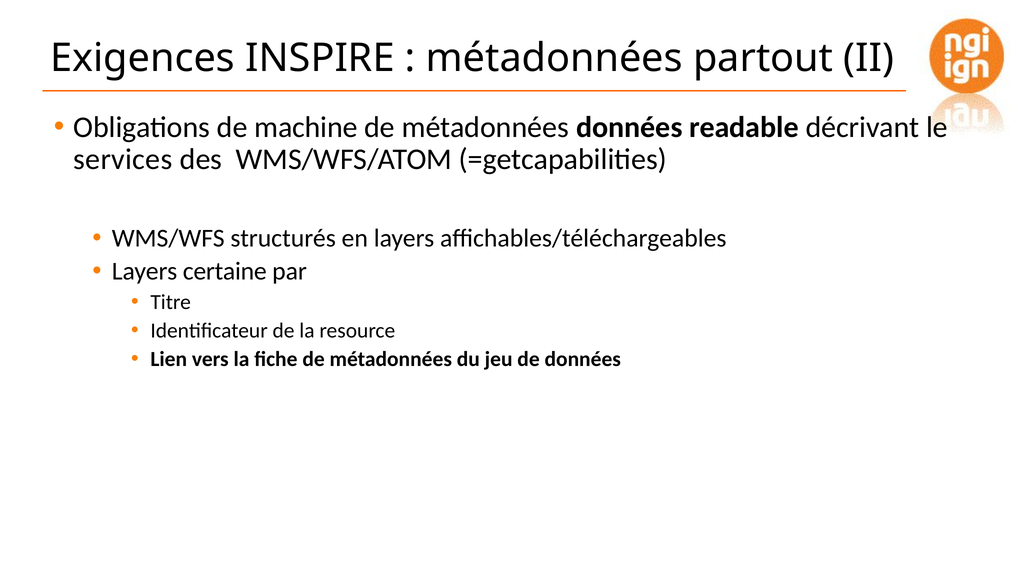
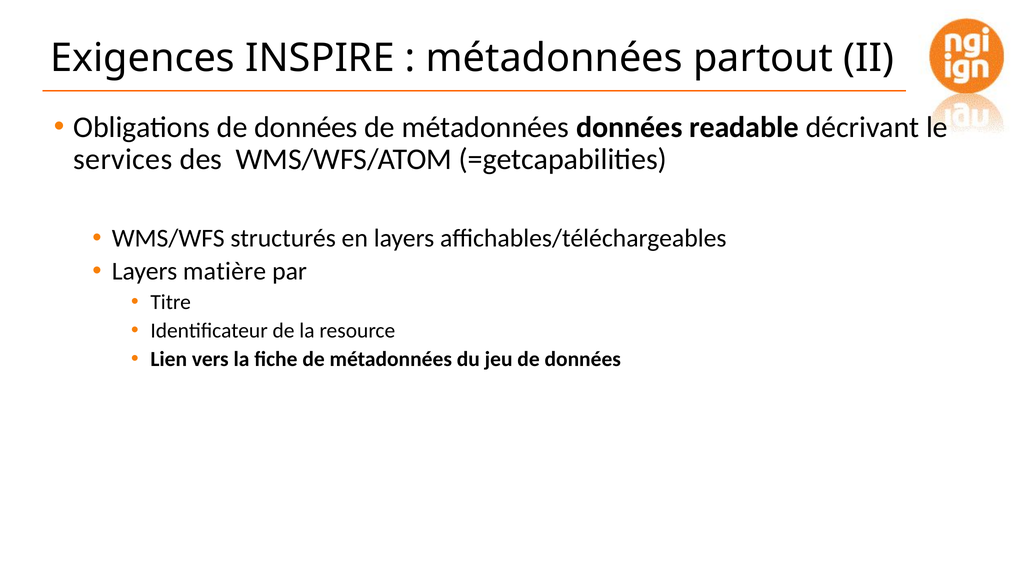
Obligations de machine: machine -> données
certaine: certaine -> matière
